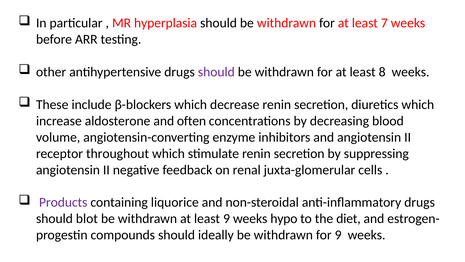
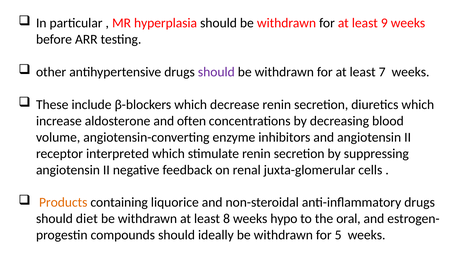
7: 7 -> 9
8: 8 -> 7
throughout: throughout -> interpreted
Products colour: purple -> orange
blot: blot -> diet
least 9: 9 -> 8
diet: diet -> oral
for 9: 9 -> 5
